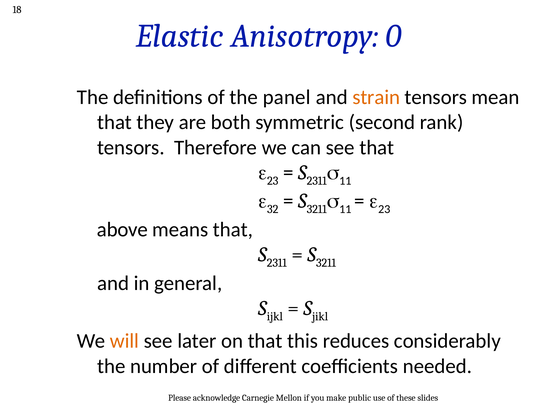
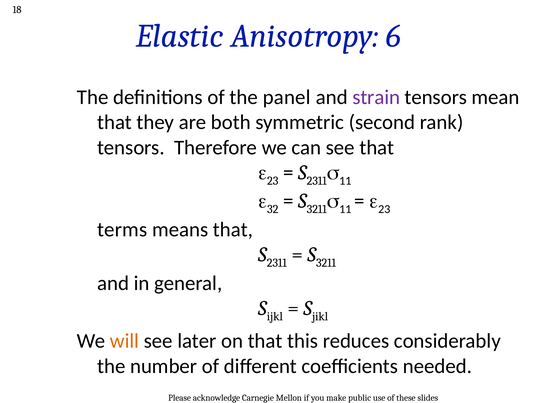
0: 0 -> 6
strain colour: orange -> purple
above: above -> terms
